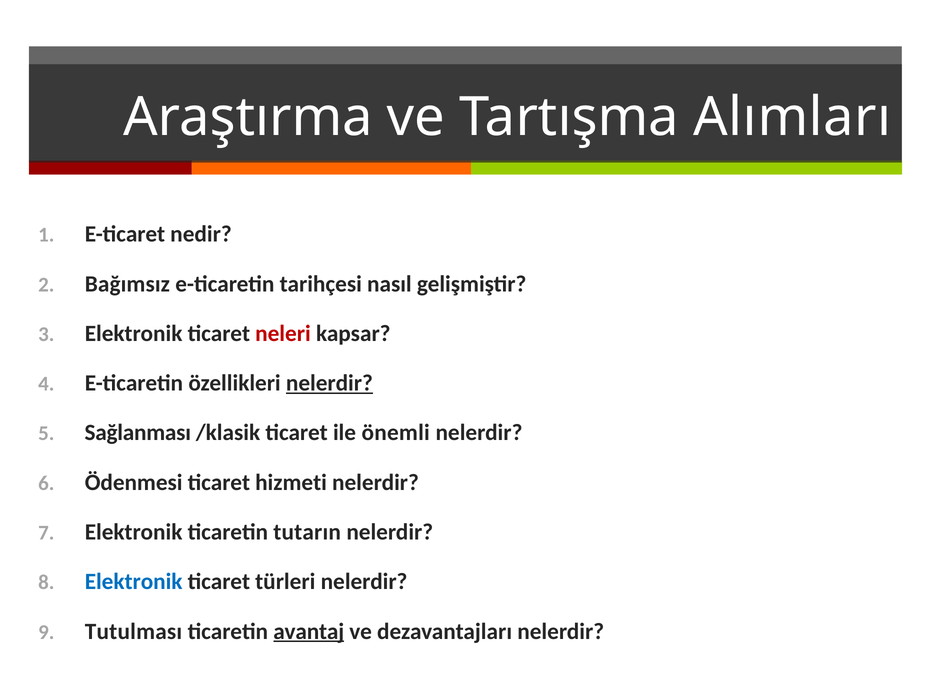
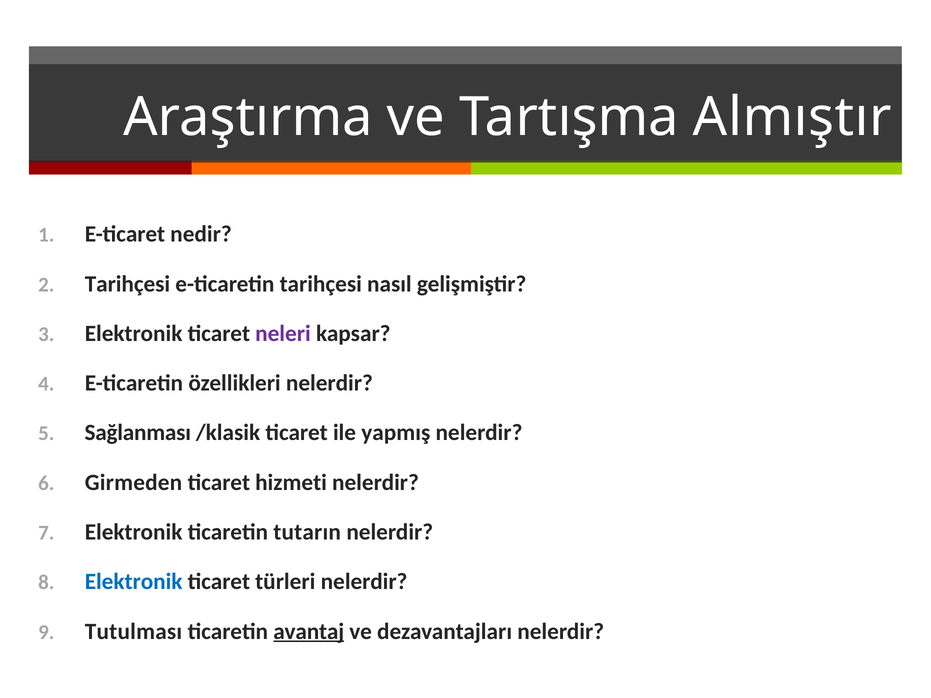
Alımları: Alımları -> Almıştır
Bağımsız at (127, 284): Bağımsız -> Tarihçesi
neleri colour: red -> purple
nelerdir at (329, 383) underline: present -> none
önemli: önemli -> yapmış
Ödenmesi: Ödenmesi -> Girmeden
